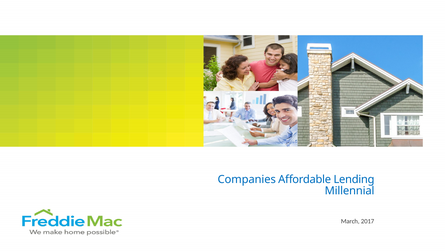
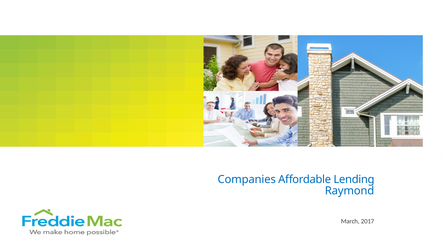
Millennial: Millennial -> Raymond
